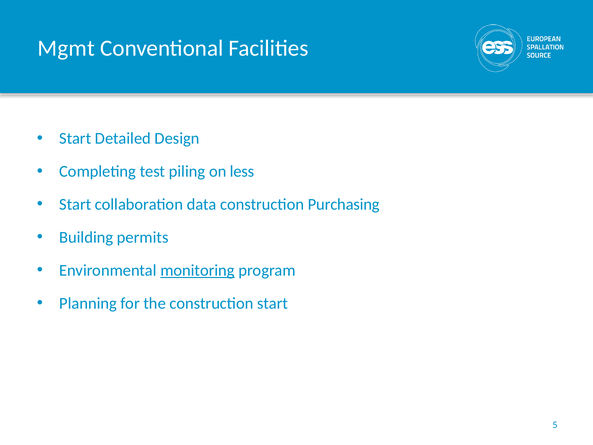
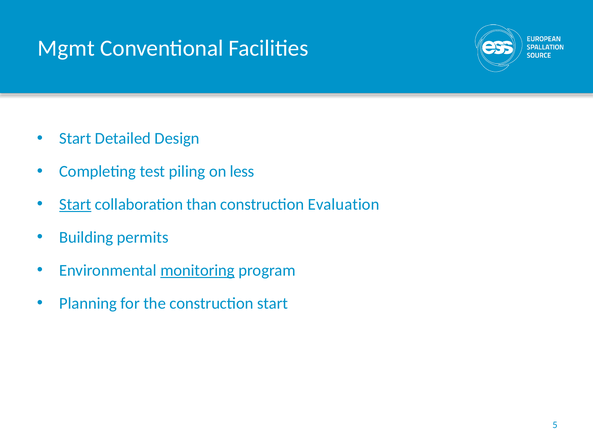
Start at (75, 204) underline: none -> present
data: data -> than
Purchasing: Purchasing -> Evaluation
